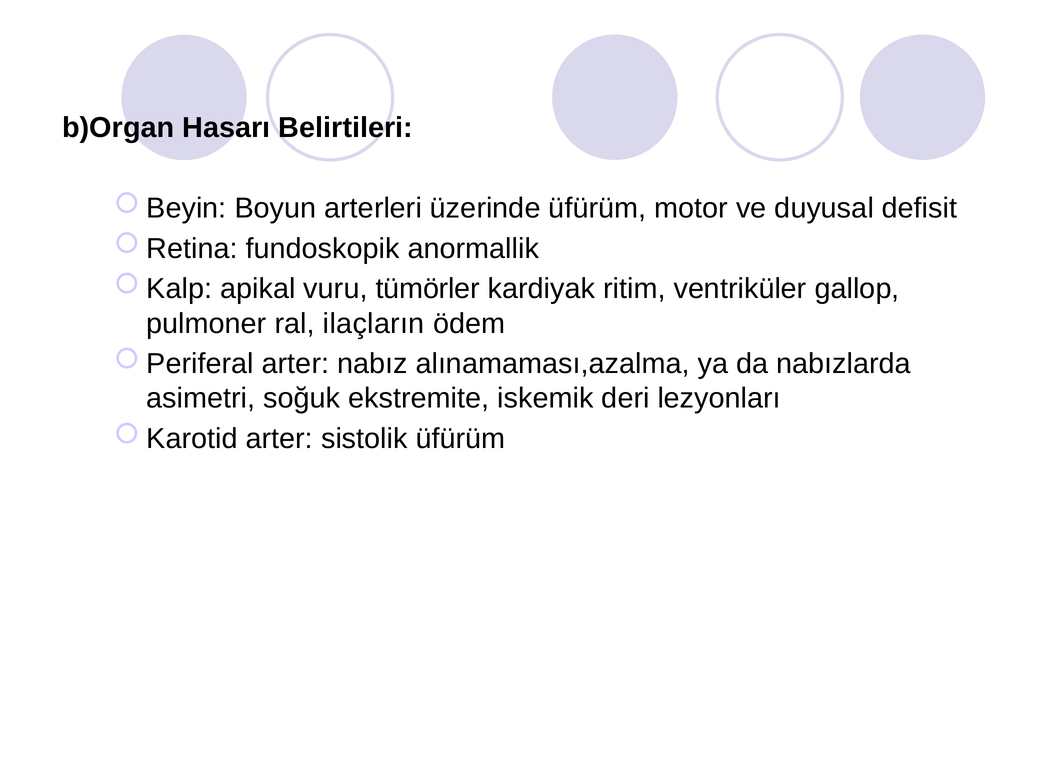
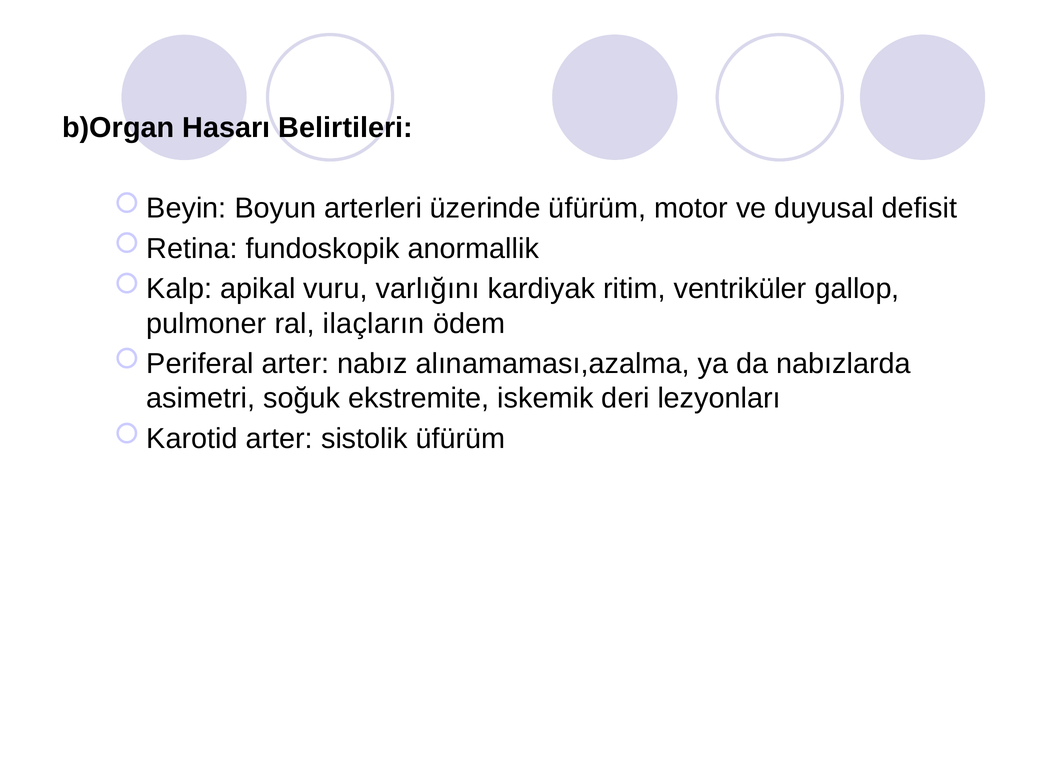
tümörler: tümörler -> varlığını
